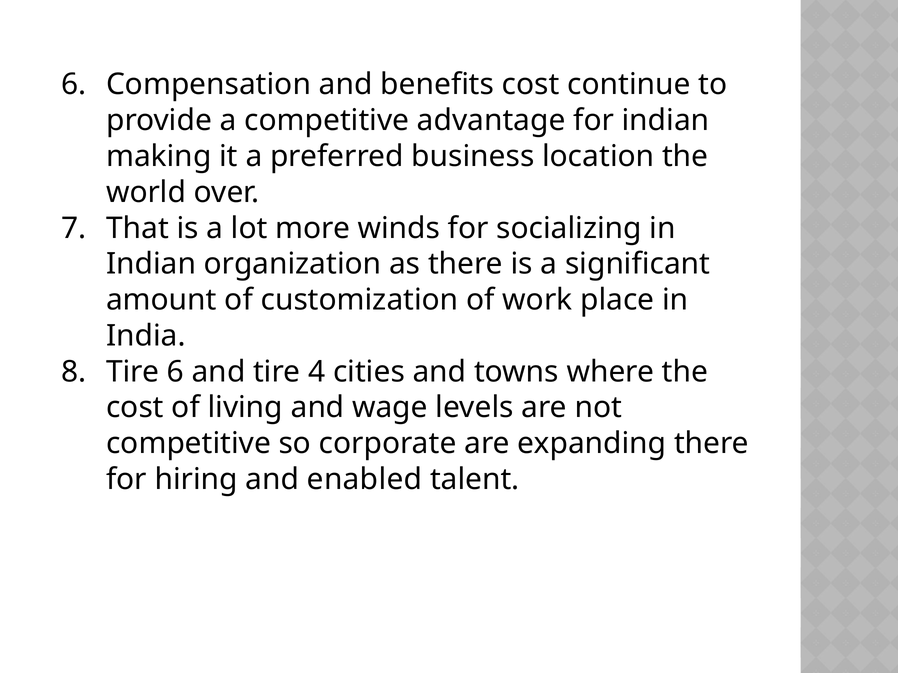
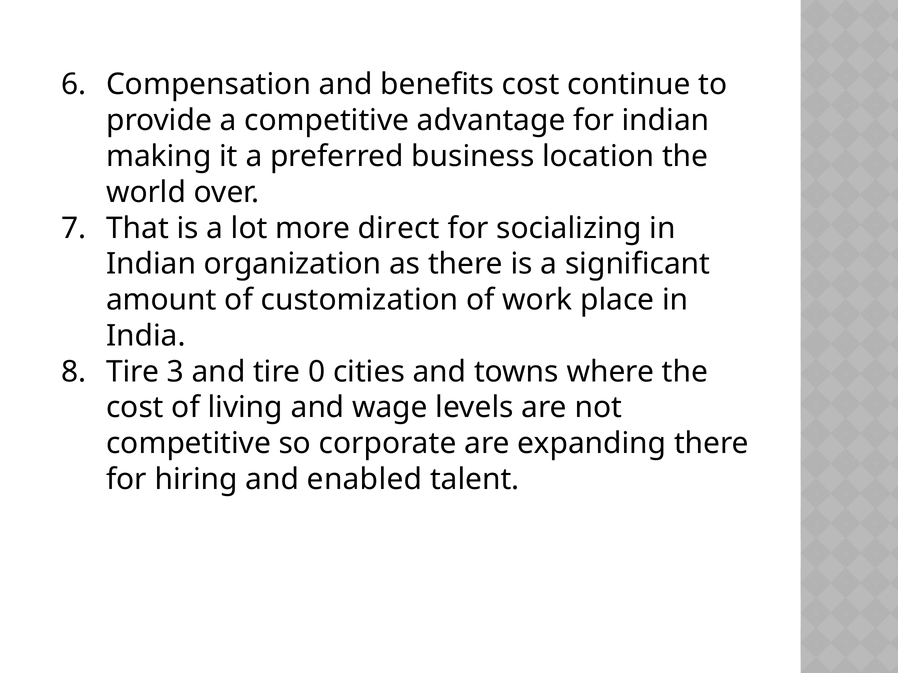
winds: winds -> direct
Tire 6: 6 -> 3
4: 4 -> 0
